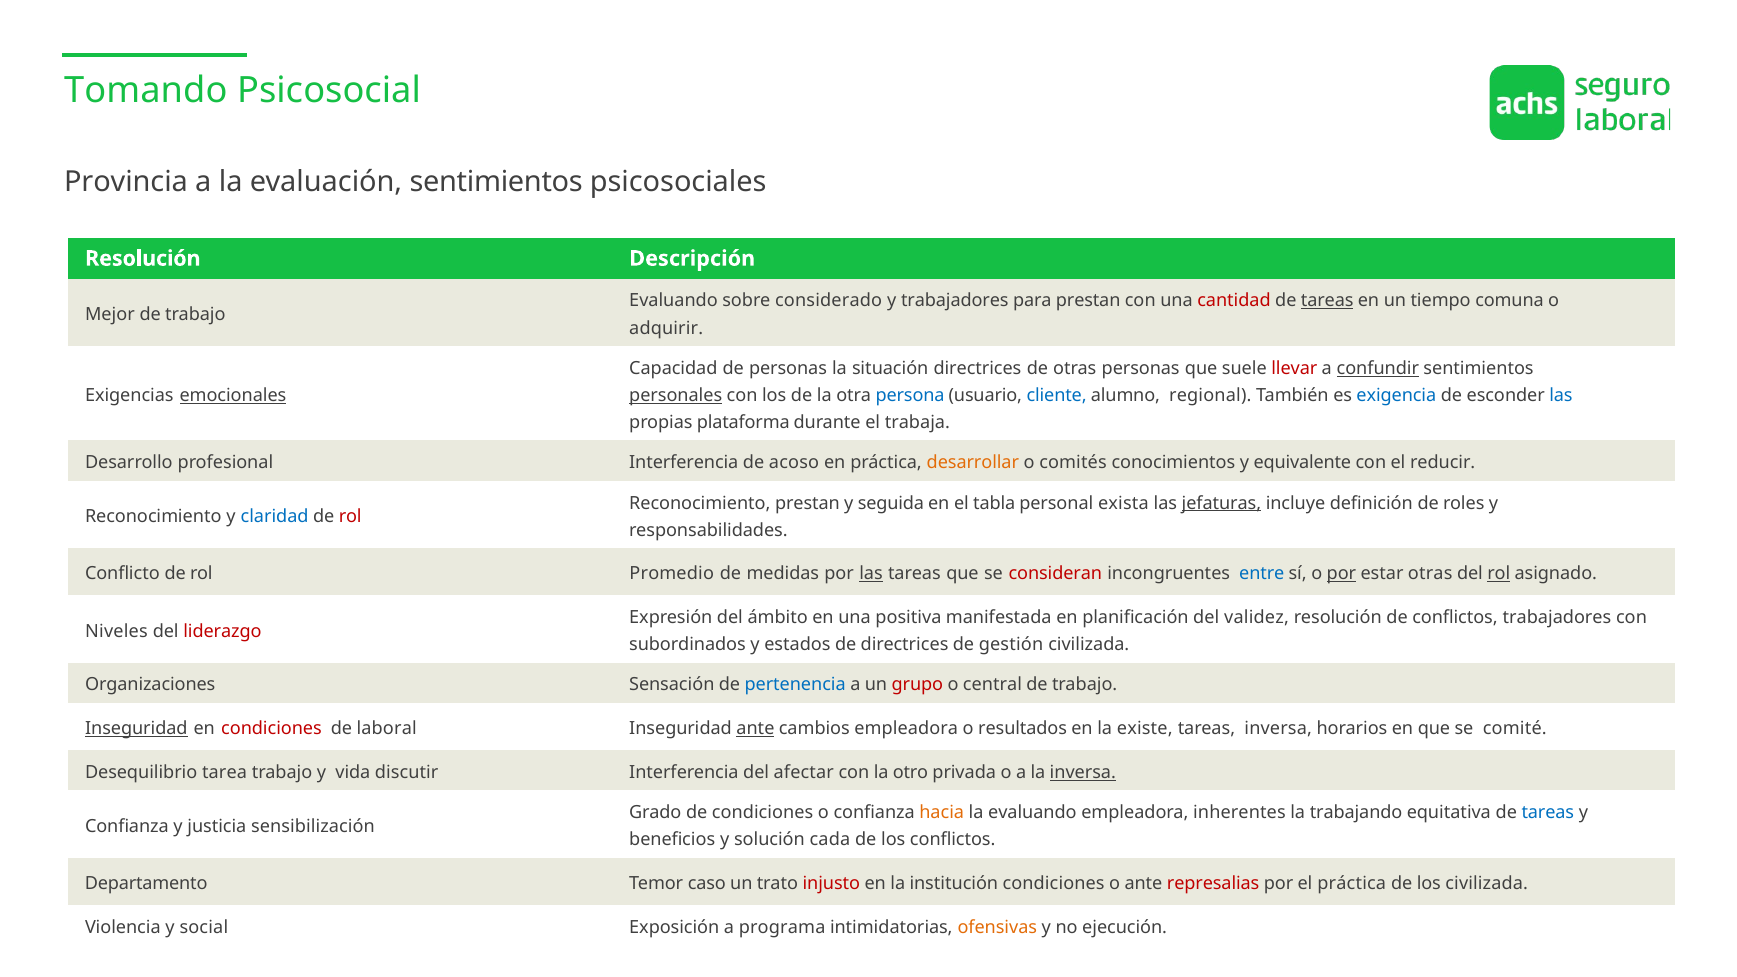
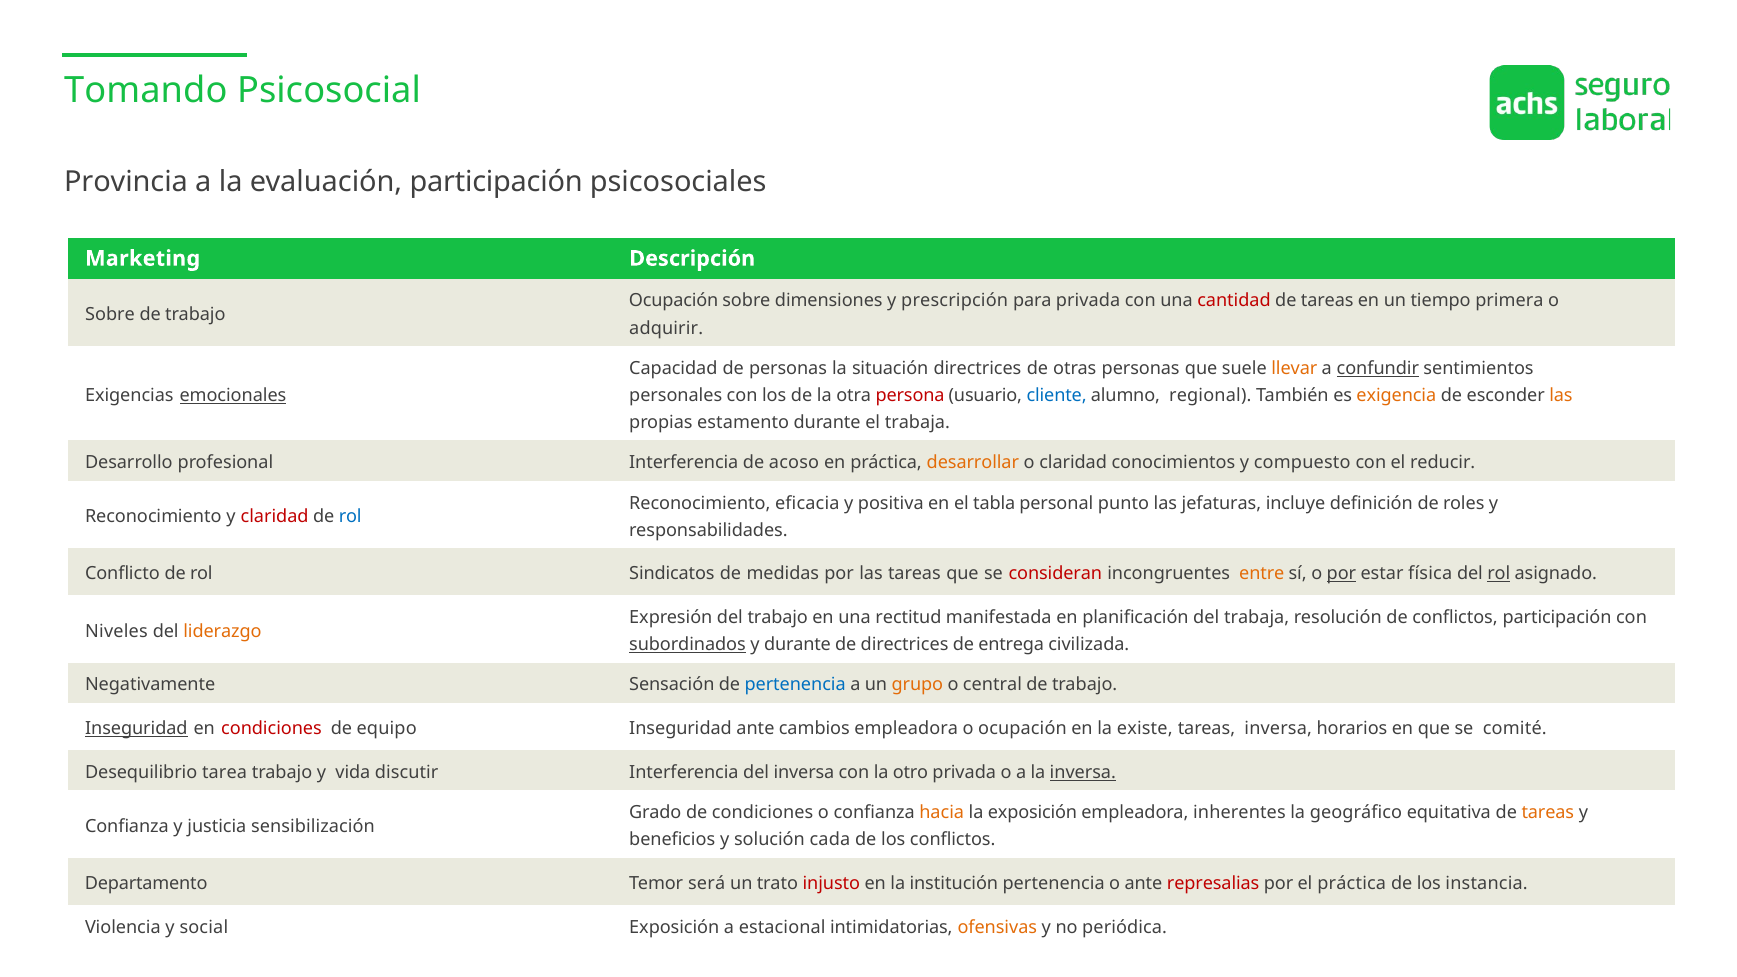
evaluación sentimientos: sentimientos -> participación
Resolución at (143, 259): Resolución -> Marketing
Evaluando at (674, 301): Evaluando -> Ocupación
considerado: considerado -> dimensiones
y trabajadores: trabajadores -> prescripción
para prestan: prestan -> privada
tareas at (1327, 301) underline: present -> none
comuna: comuna -> primera
Mejor at (110, 315): Mejor -> Sobre
llevar colour: red -> orange
personales underline: present -> none
persona colour: blue -> red
exigencia colour: blue -> orange
las at (1561, 396) colour: blue -> orange
plataforma: plataforma -> estamento
o comités: comités -> claridad
equivalente: equivalente -> compuesto
Reconocimiento prestan: prestan -> eficacia
seguida: seguida -> positiva
exista: exista -> punto
jefaturas underline: present -> none
claridad at (275, 517) colour: blue -> red
rol at (350, 517) colour: red -> blue
Promedio: Promedio -> Sindicatos
las at (871, 574) underline: present -> none
entre colour: blue -> orange
estar otras: otras -> física
del ámbito: ámbito -> trabajo
positiva: positiva -> rectitud
del validez: validez -> trabaja
conflictos trabajadores: trabajadores -> participación
liderazgo colour: red -> orange
subordinados underline: none -> present
y estados: estados -> durante
gestión: gestión -> entrega
Organizaciones: Organizaciones -> Negativamente
grupo colour: red -> orange
laboral: laboral -> equipo
ante at (755, 729) underline: present -> none
o resultados: resultados -> ocupación
del afectar: afectar -> inversa
la evaluando: evaluando -> exposición
trabajando: trabajando -> geográfico
tareas at (1548, 813) colour: blue -> orange
caso: caso -> será
institución condiciones: condiciones -> pertenencia
los civilizada: civilizada -> instancia
programa: programa -> estacional
ejecución: ejecución -> periódica
